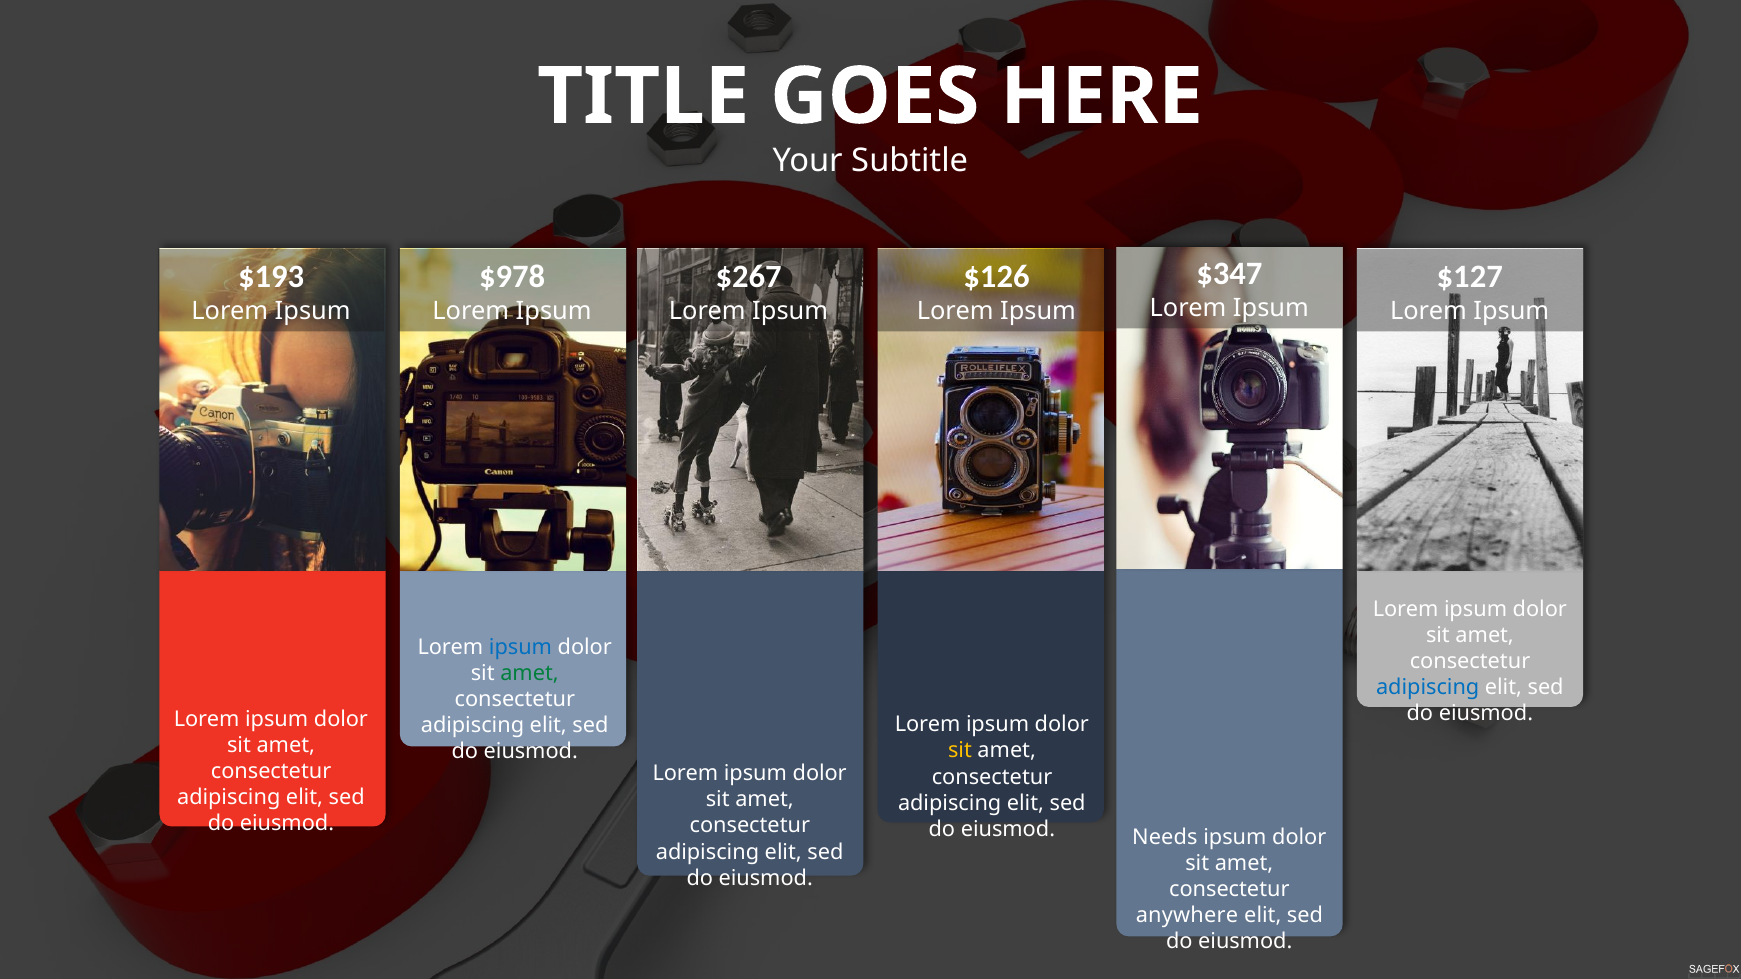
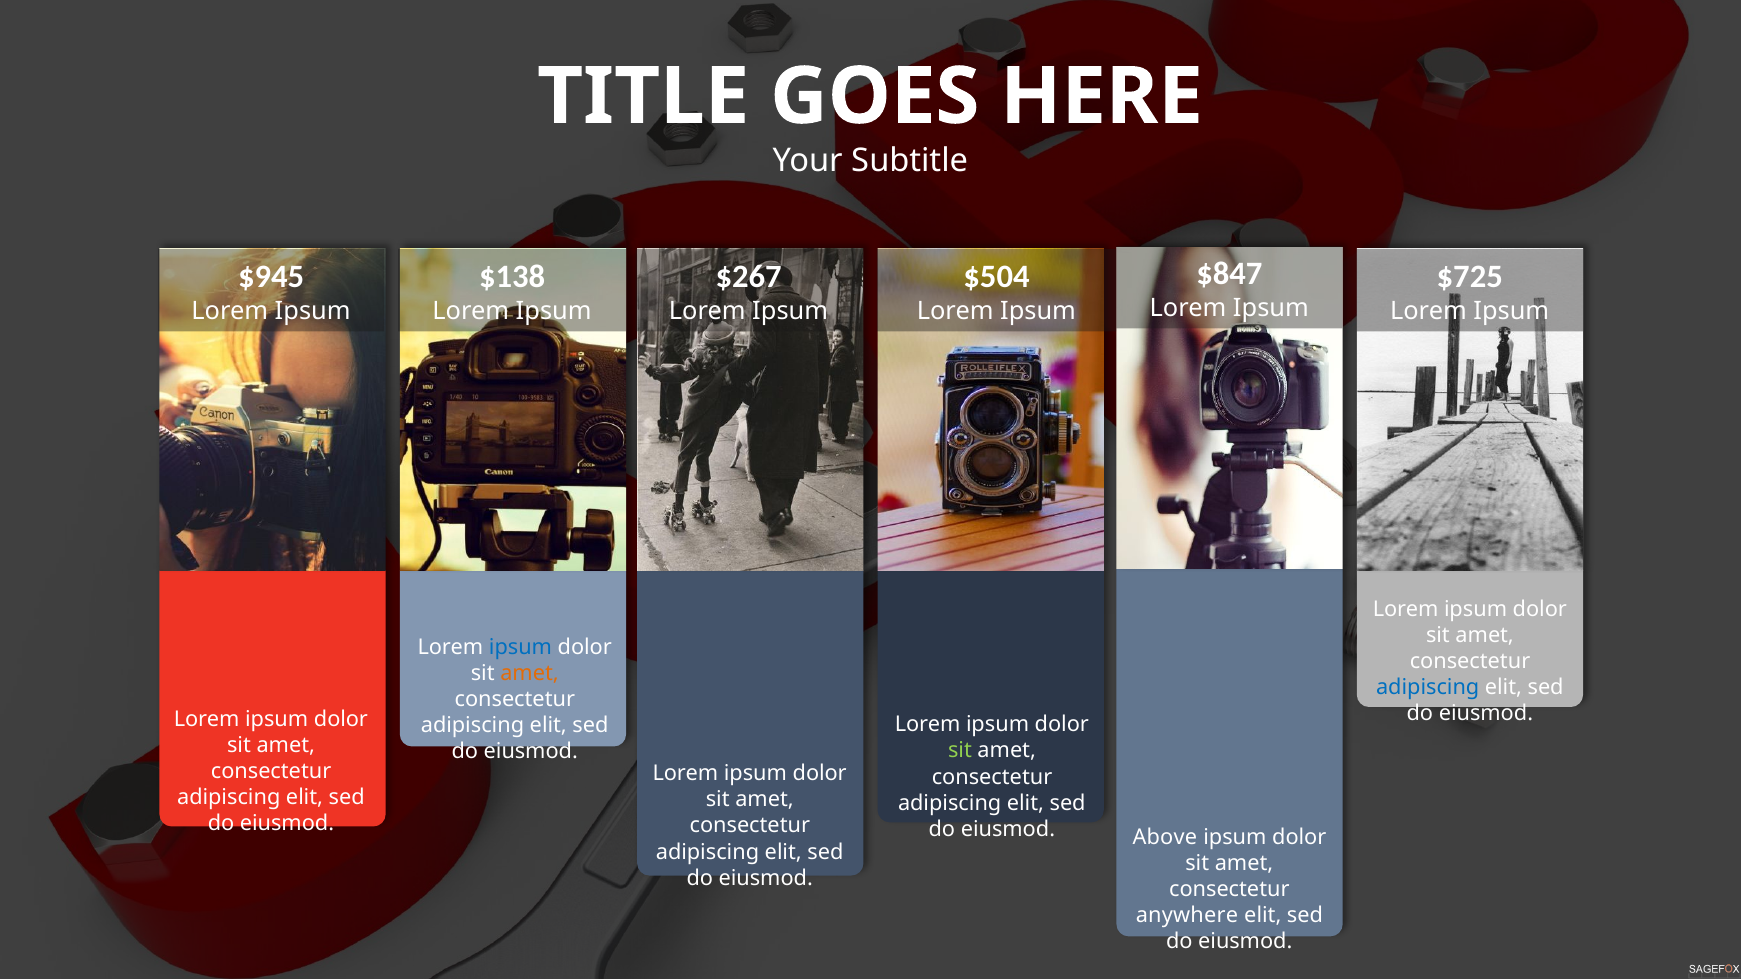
$347: $347 -> $847
$193: $193 -> $945
$978: $978 -> $138
$126: $126 -> $504
$127: $127 -> $725
amet at (529, 673) colour: green -> orange
sit at (960, 751) colour: yellow -> light green
Needs: Needs -> Above
